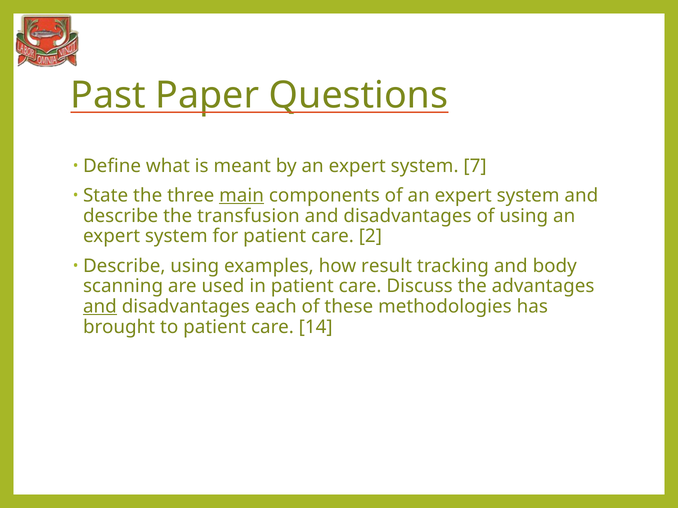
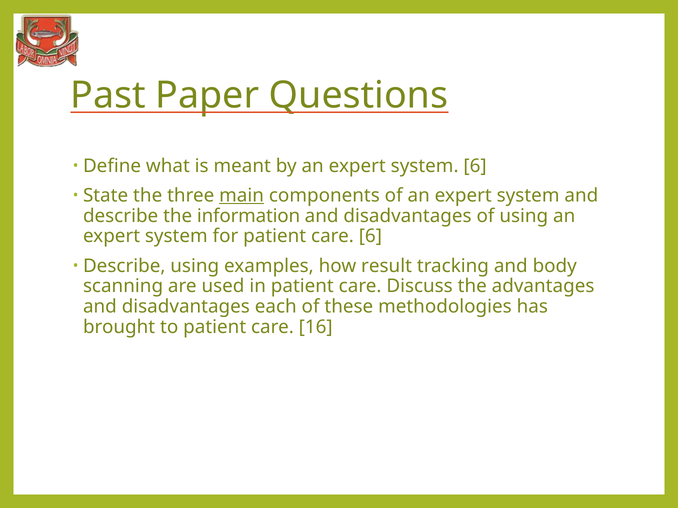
system 7: 7 -> 6
transfusion: transfusion -> information
care 2: 2 -> 6
and at (100, 307) underline: present -> none
14: 14 -> 16
